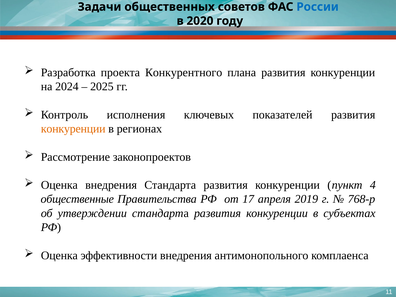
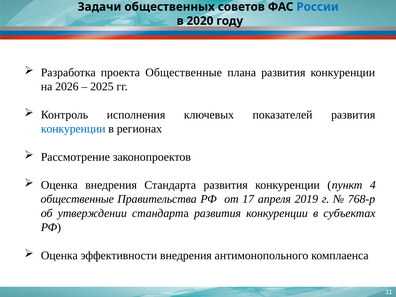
проекта Конкурентного: Конкурентного -> Общественные
2024: 2024 -> 2026
конкуренции at (73, 129) colour: orange -> blue
